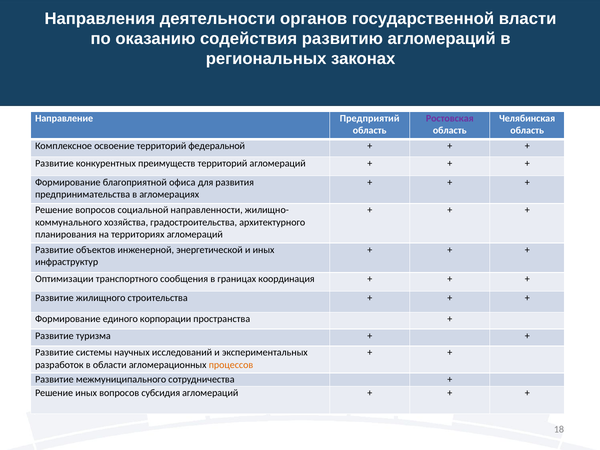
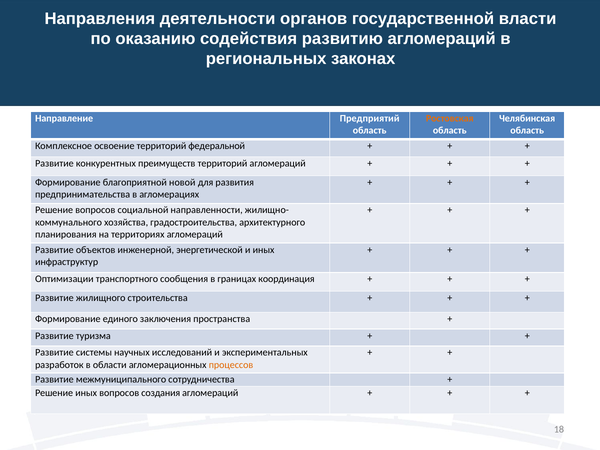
Ростовская colour: purple -> orange
офиса: офиса -> новой
корпорации: корпорации -> заключения
субсидия: субсидия -> создания
